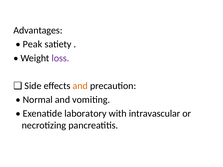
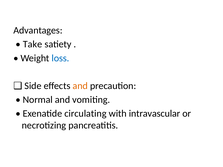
Peak: Peak -> Take
loss colour: purple -> blue
laboratory: laboratory -> circulating
